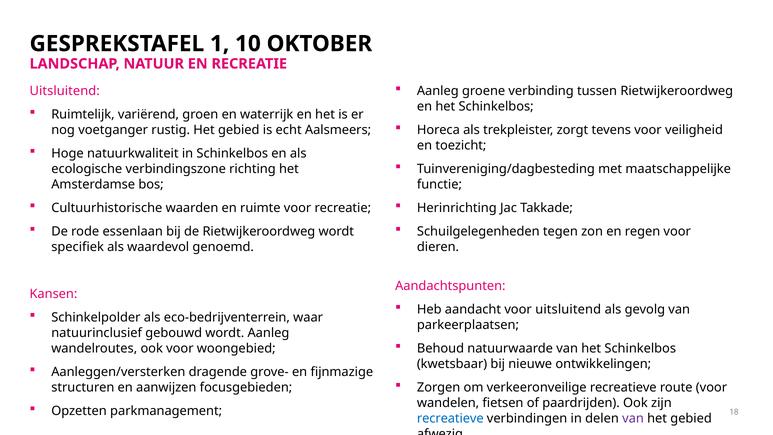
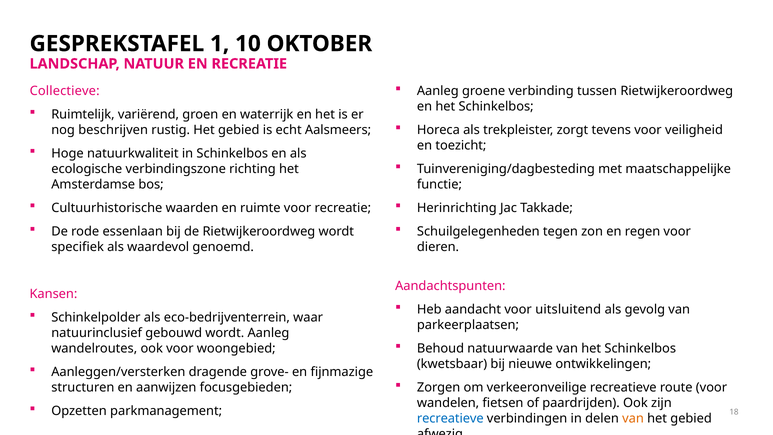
Uitsluitend at (65, 91): Uitsluitend -> Collectieve
voetganger: voetganger -> beschrijven
van at (633, 418) colour: purple -> orange
